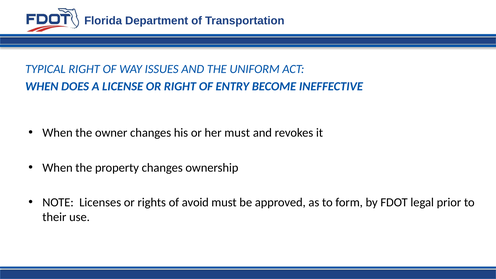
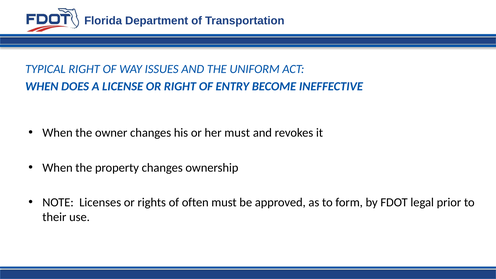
avoid: avoid -> often
